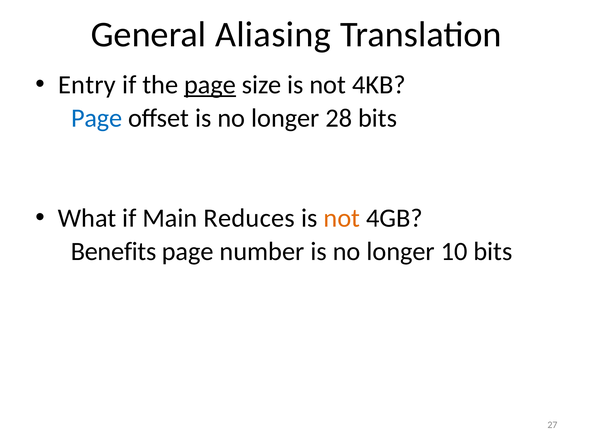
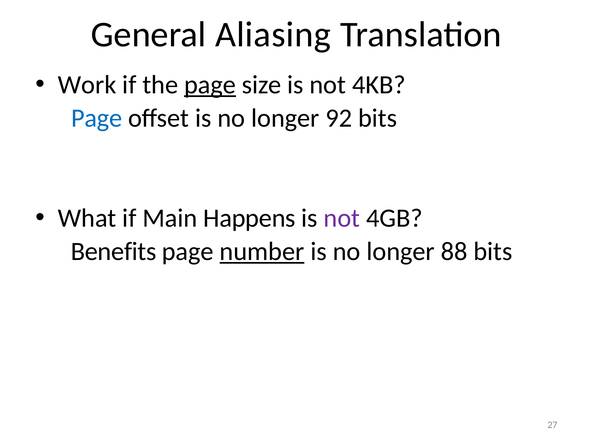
Entry: Entry -> Work
28: 28 -> 92
Reduces: Reduces -> Happens
not at (342, 218) colour: orange -> purple
number underline: none -> present
10: 10 -> 88
